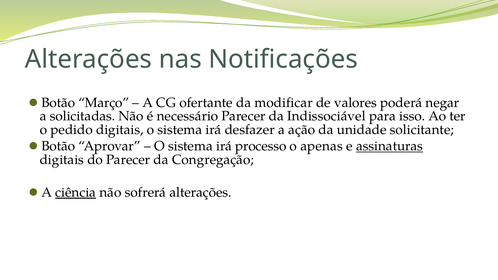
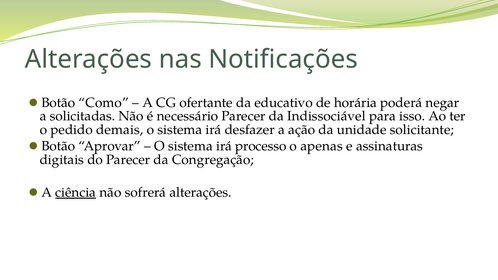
Março: Março -> Como
modificar: modificar -> educativo
valores: valores -> horária
pedido digitais: digitais -> demais
assinaturas underline: present -> none
